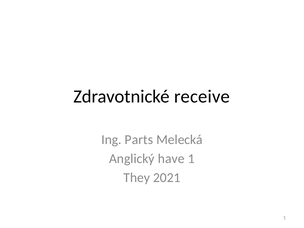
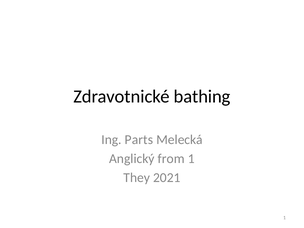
receive: receive -> bathing
have: have -> from
